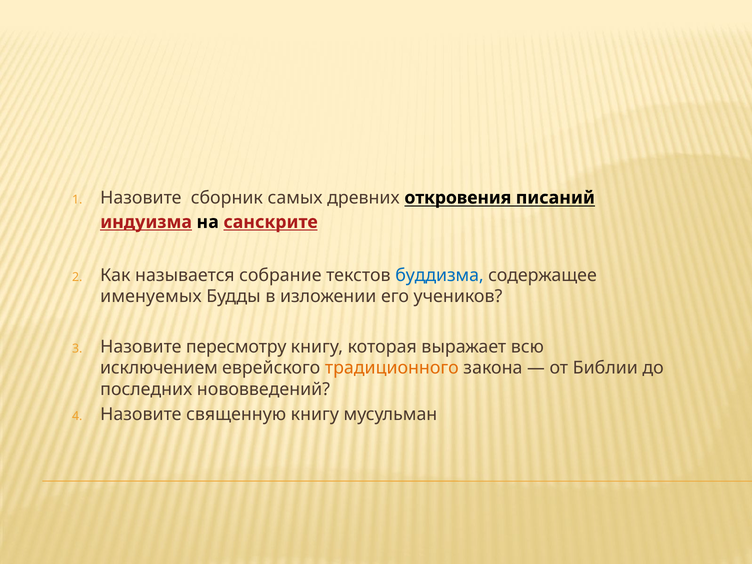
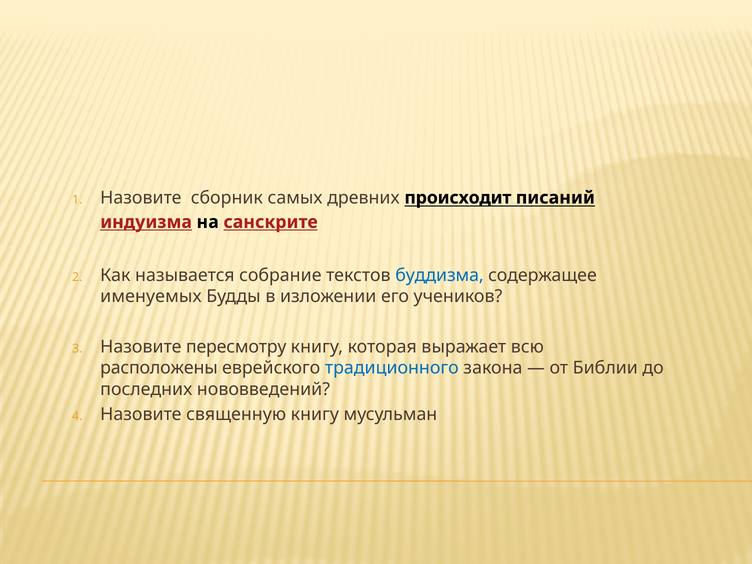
откровения: откровения -> происходит
исключением: исключением -> расположены
традиционного colour: orange -> blue
